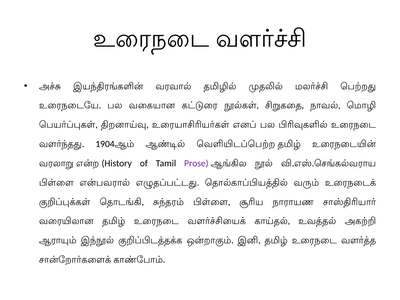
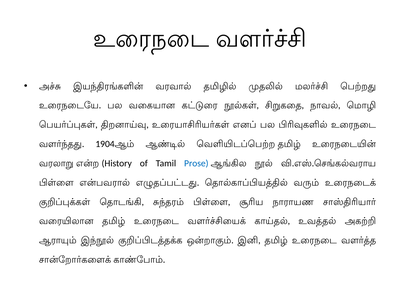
Prose colour: purple -> blue
